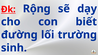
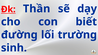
Rộng: Rộng -> Thần
